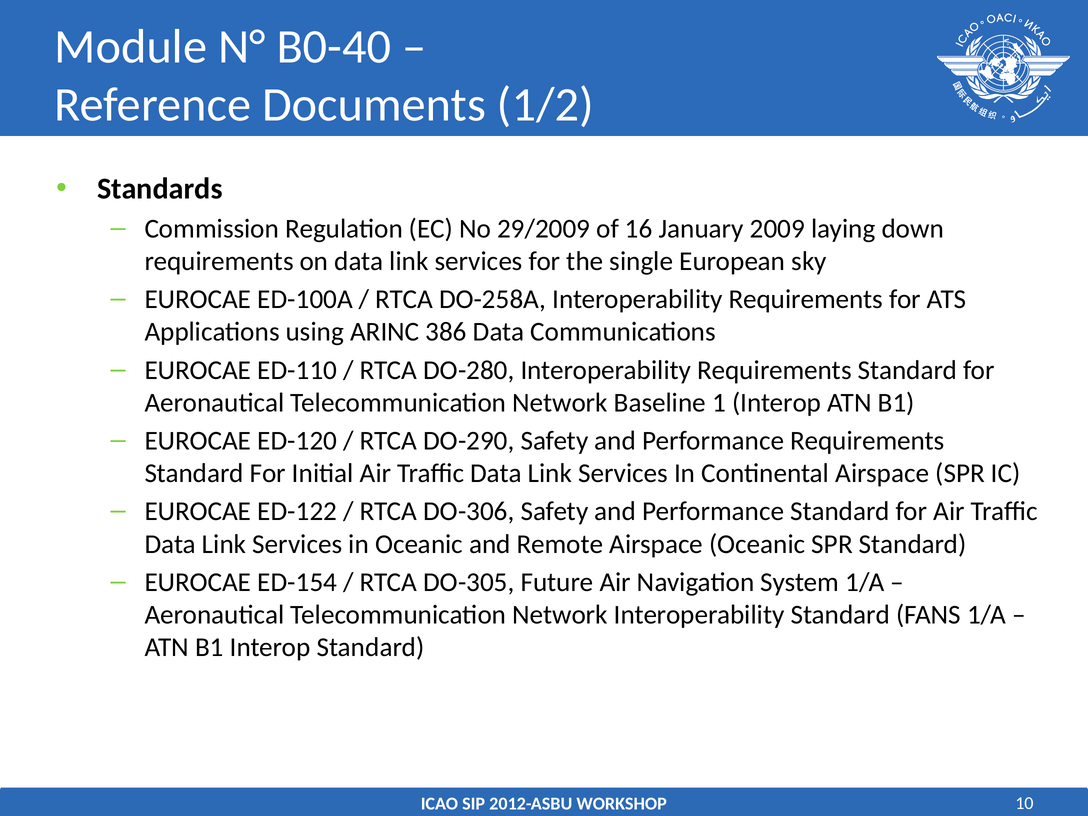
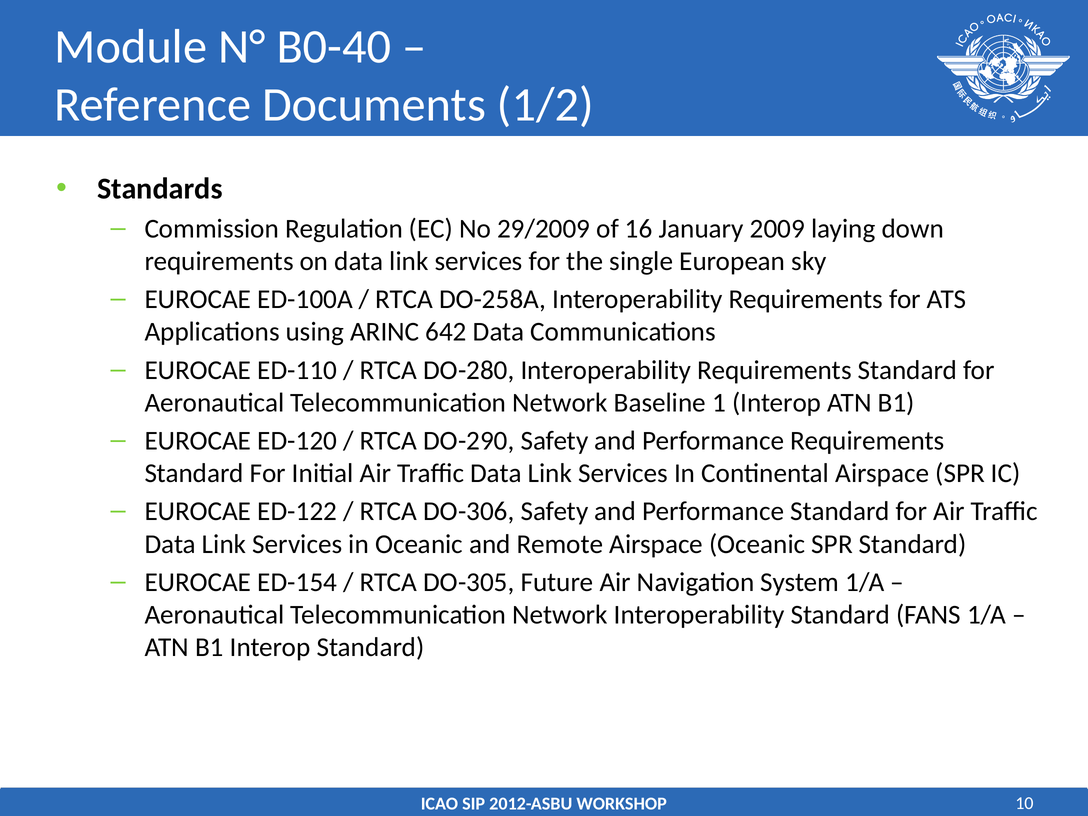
386: 386 -> 642
